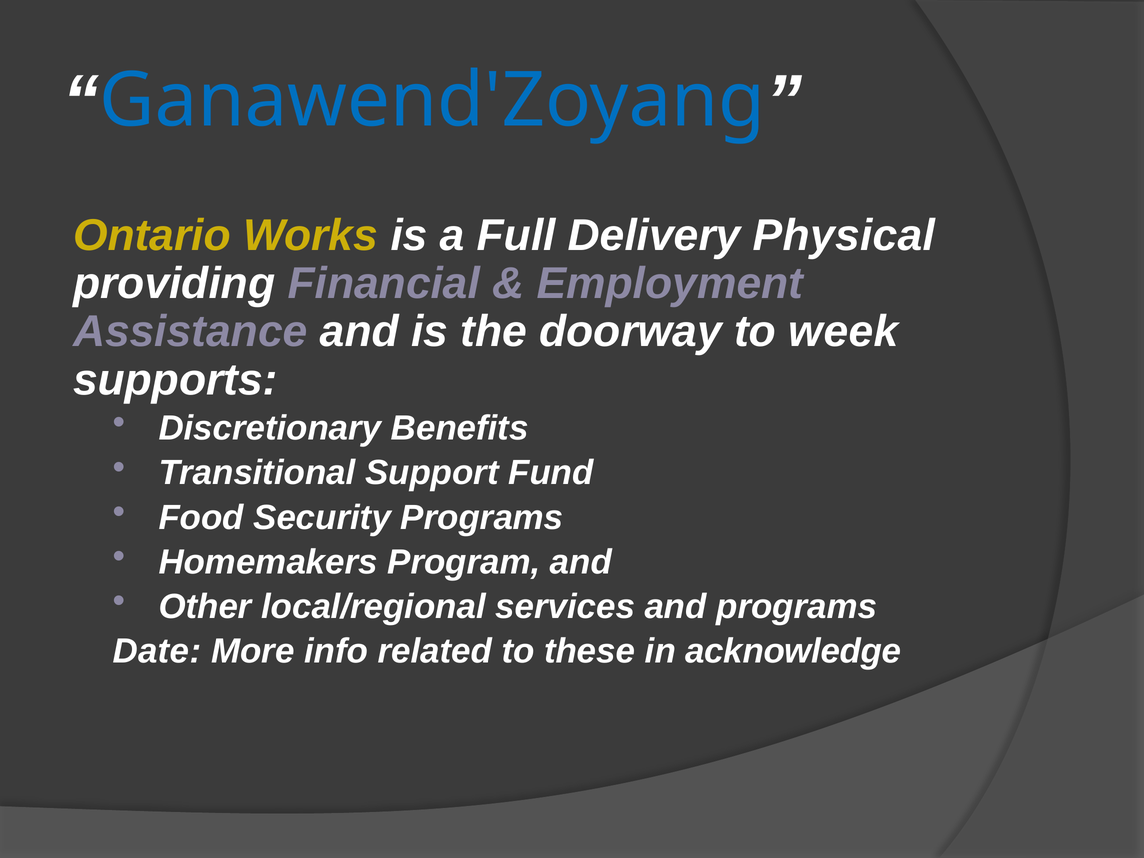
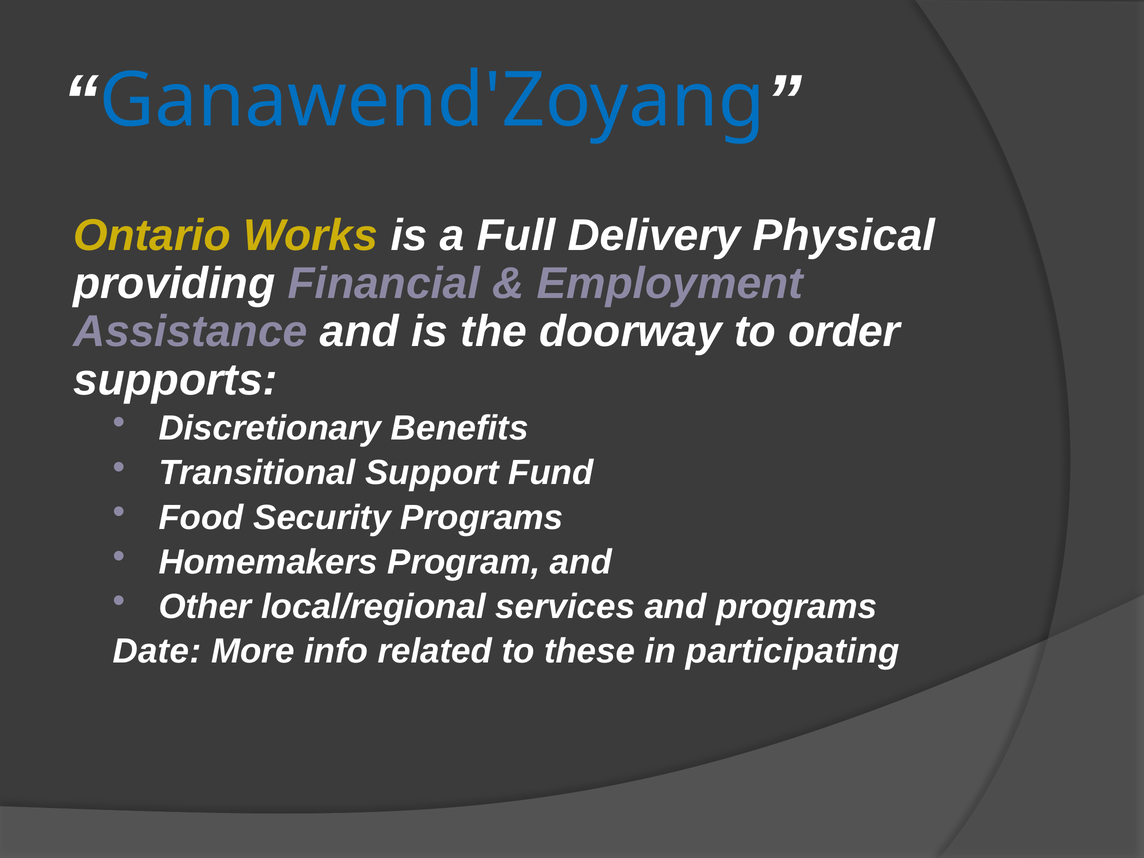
week: week -> order
acknowledge: acknowledge -> participating
